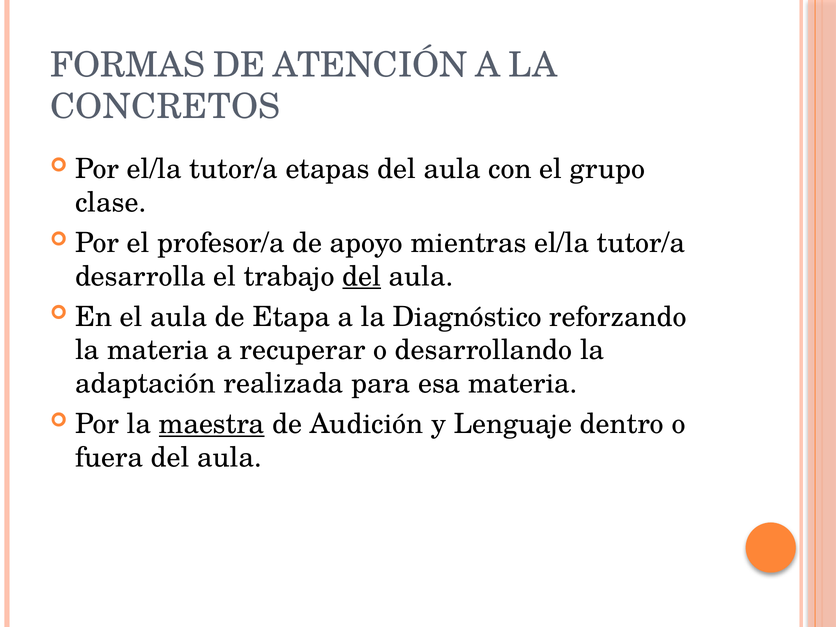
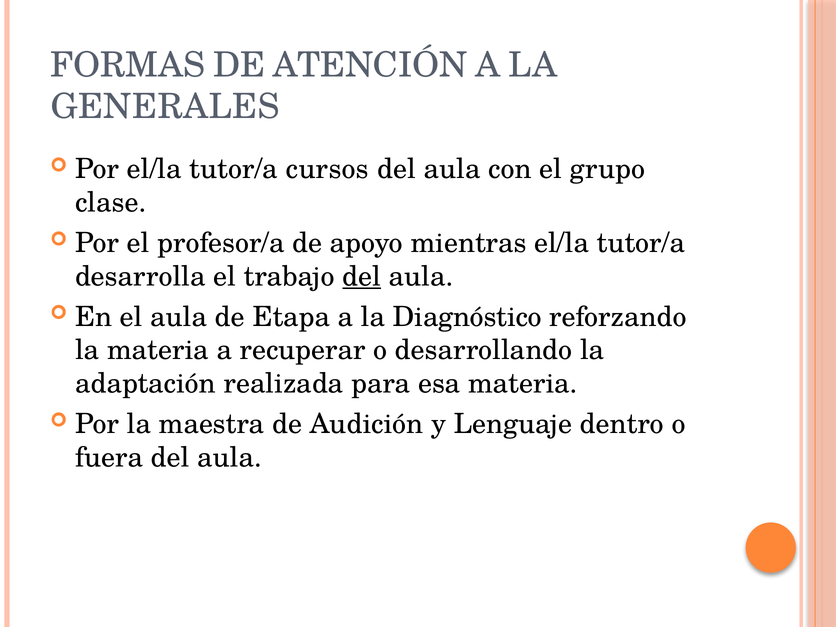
CONCRETOS: CONCRETOS -> GENERALES
etapas: etapas -> cursos
maestra underline: present -> none
